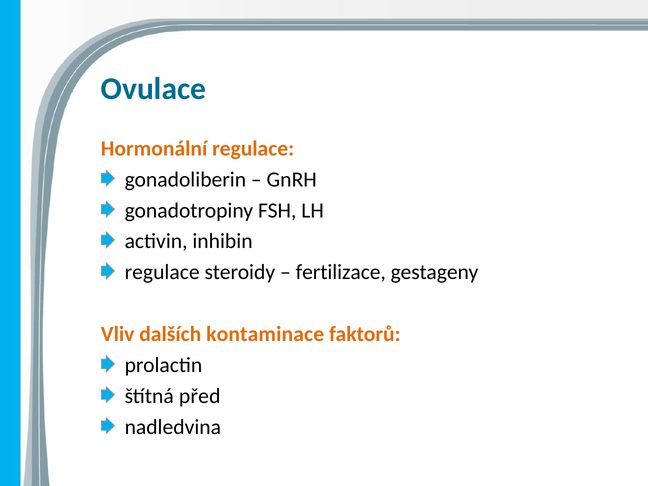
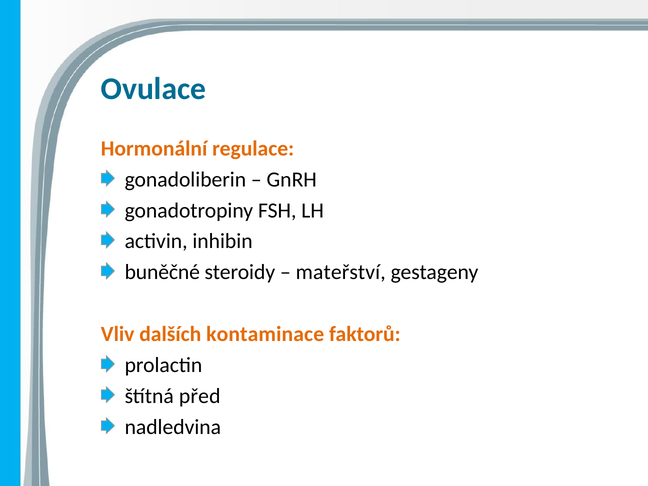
regulace at (162, 272): regulace -> buněčné
fertilizace: fertilizace -> mateřství
